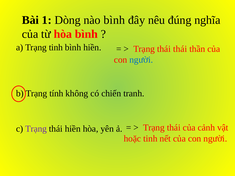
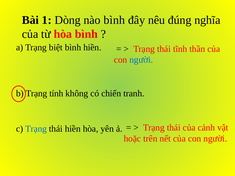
Trạng tinh: tinh -> biệt
thái thái: thái -> tĩnh
Trạng at (36, 129) colour: purple -> blue
hoặc tinh: tinh -> trên
